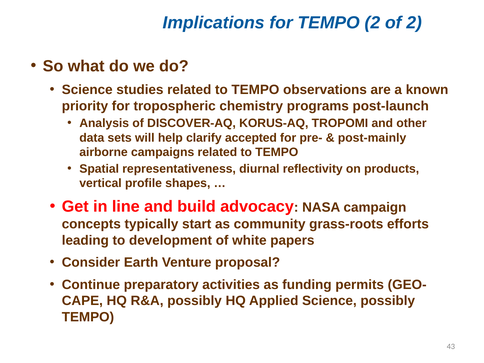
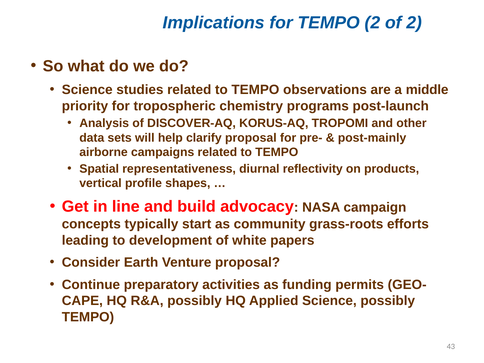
known: known -> middle
clarify accepted: accepted -> proposal
